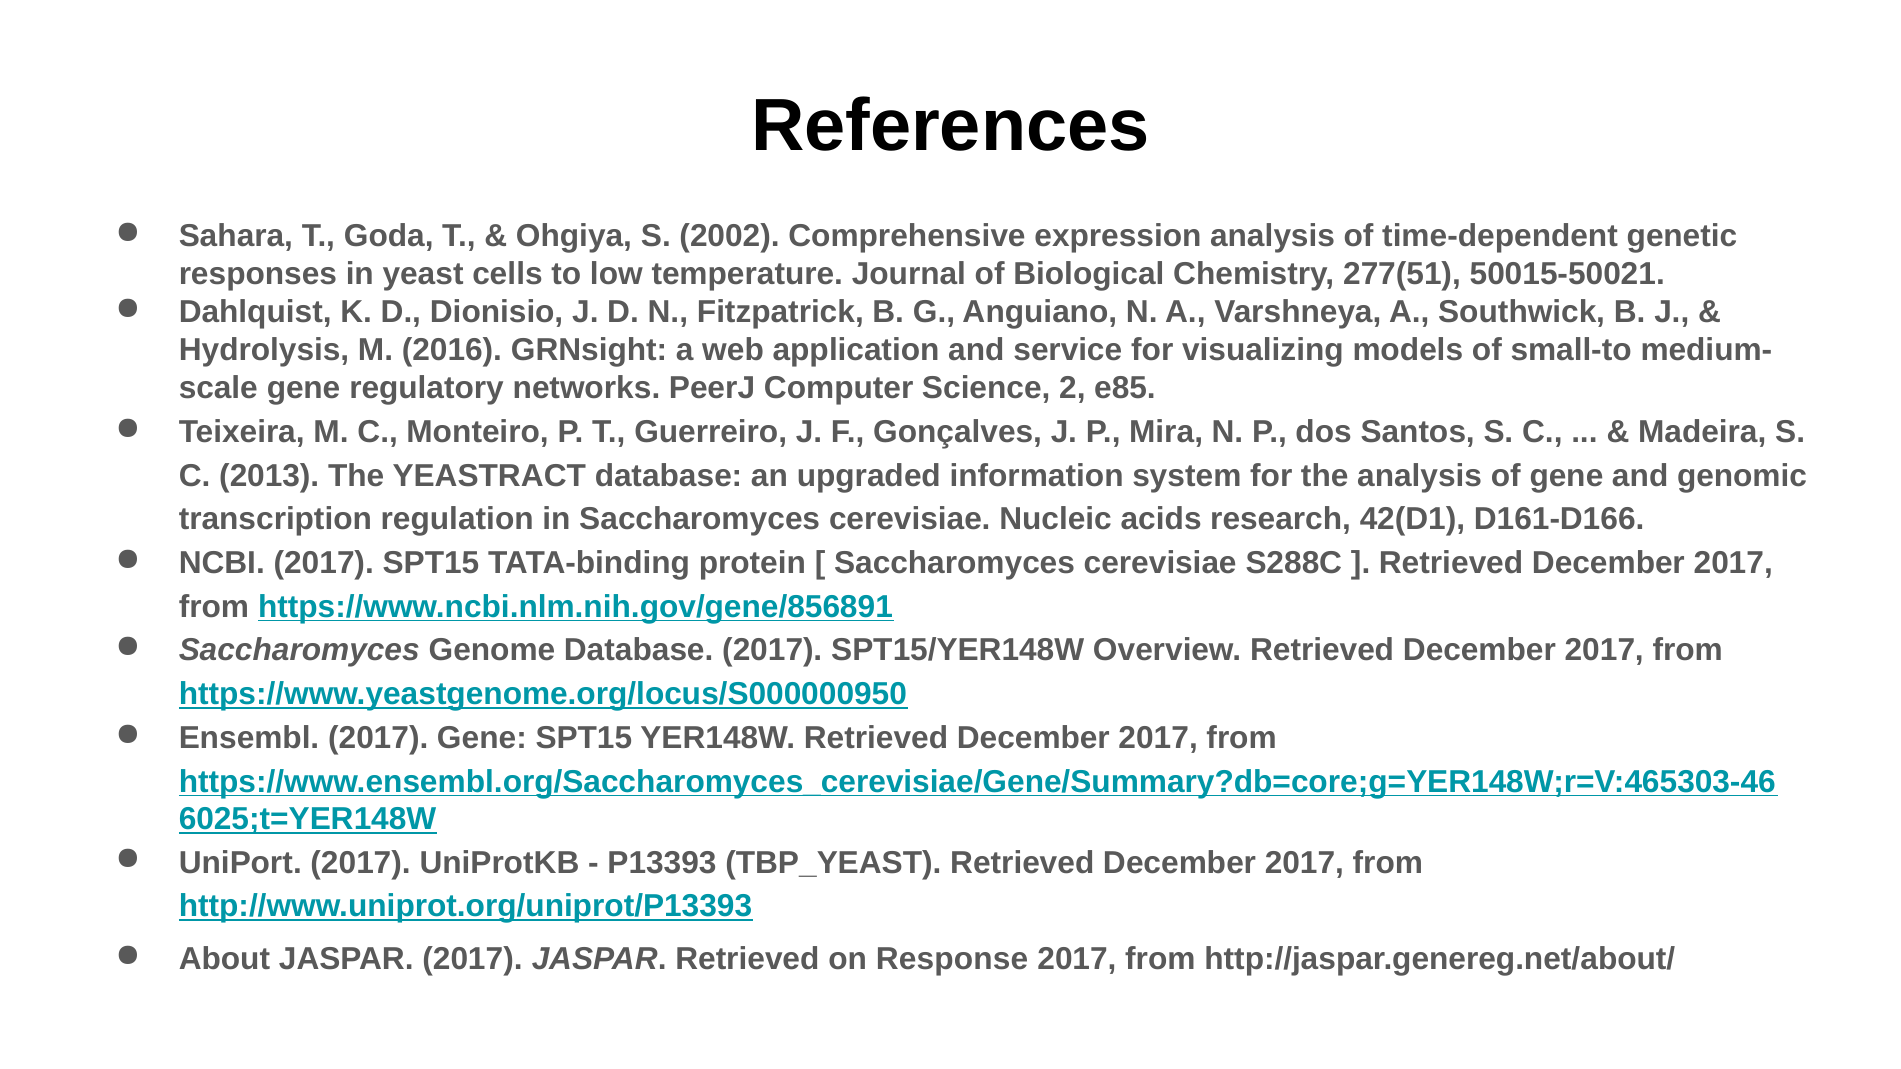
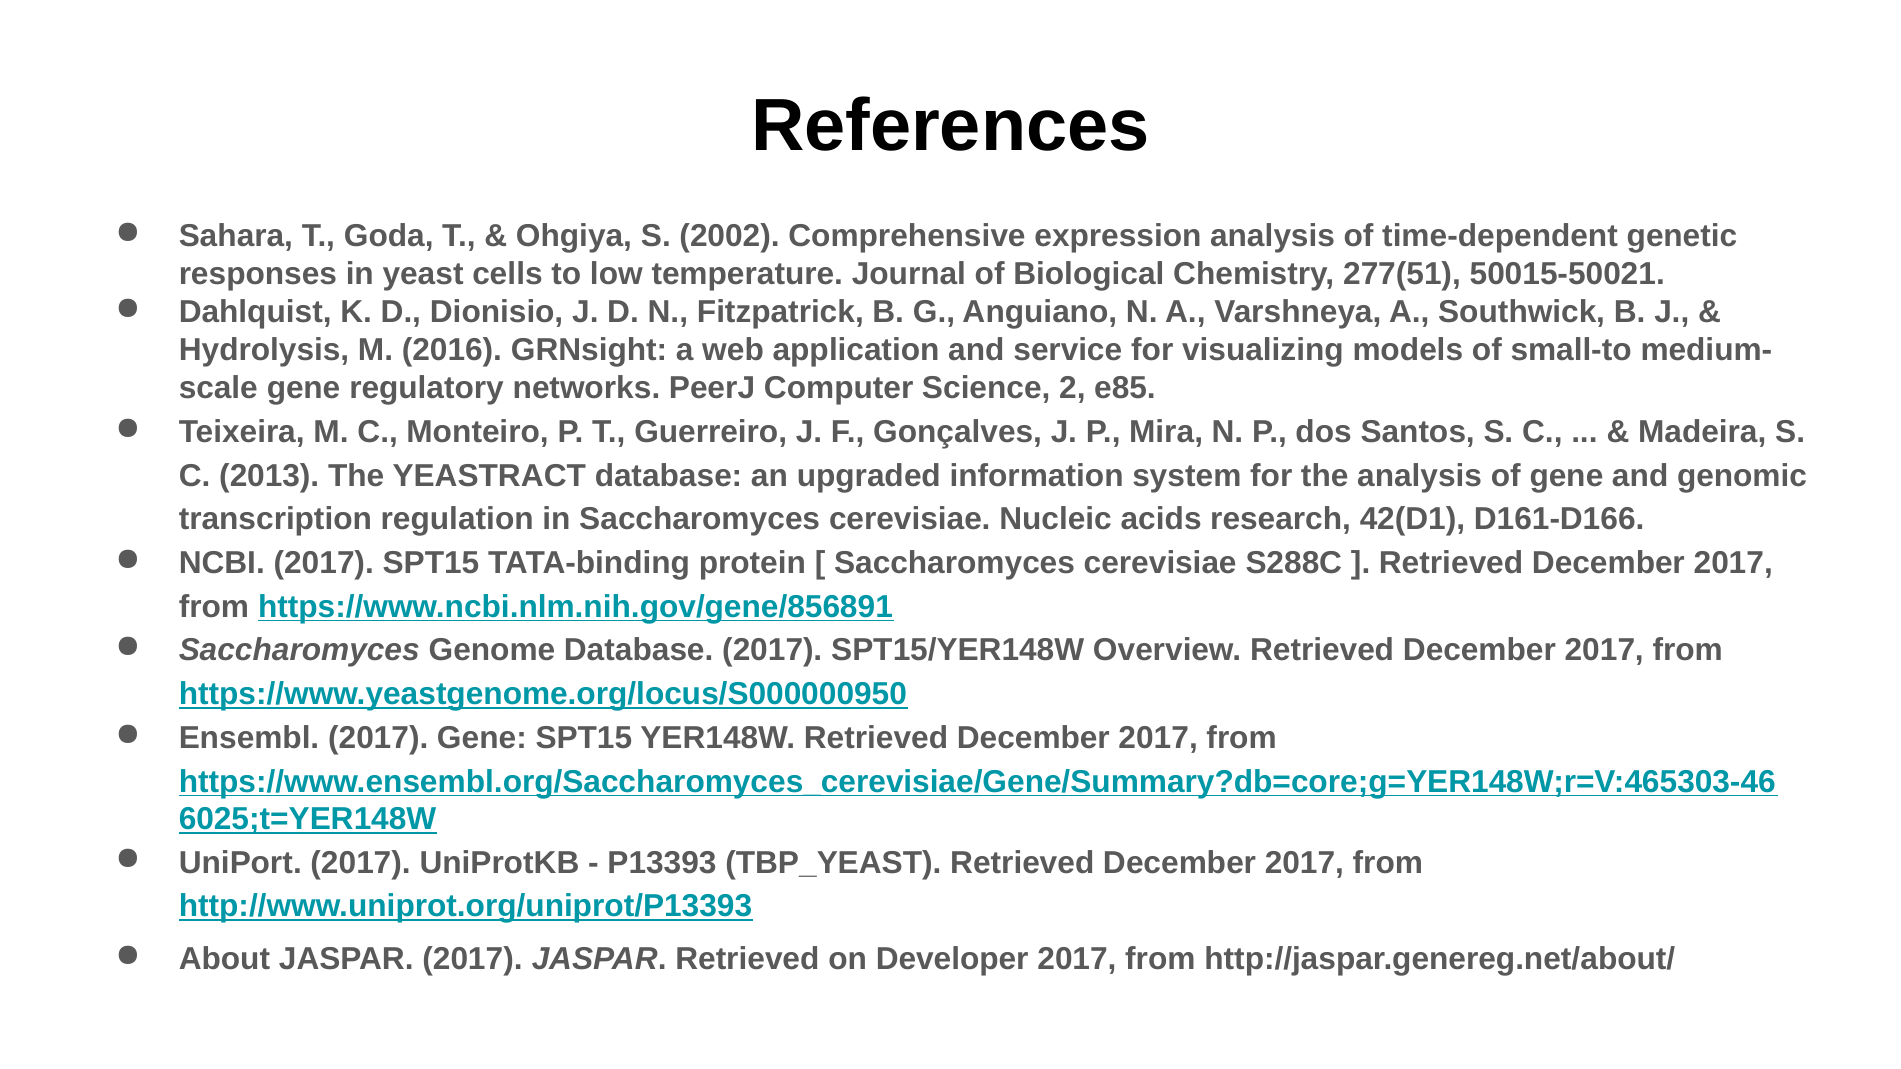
Response: Response -> Developer
